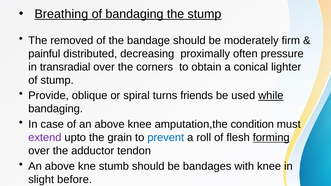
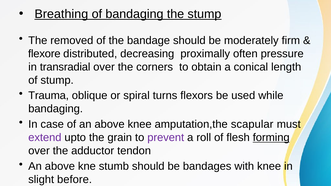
painful: painful -> flexore
lighter: lighter -> length
Provide: Provide -> Trauma
friends: friends -> flexors
while underline: present -> none
condition: condition -> scapular
prevent colour: blue -> purple
